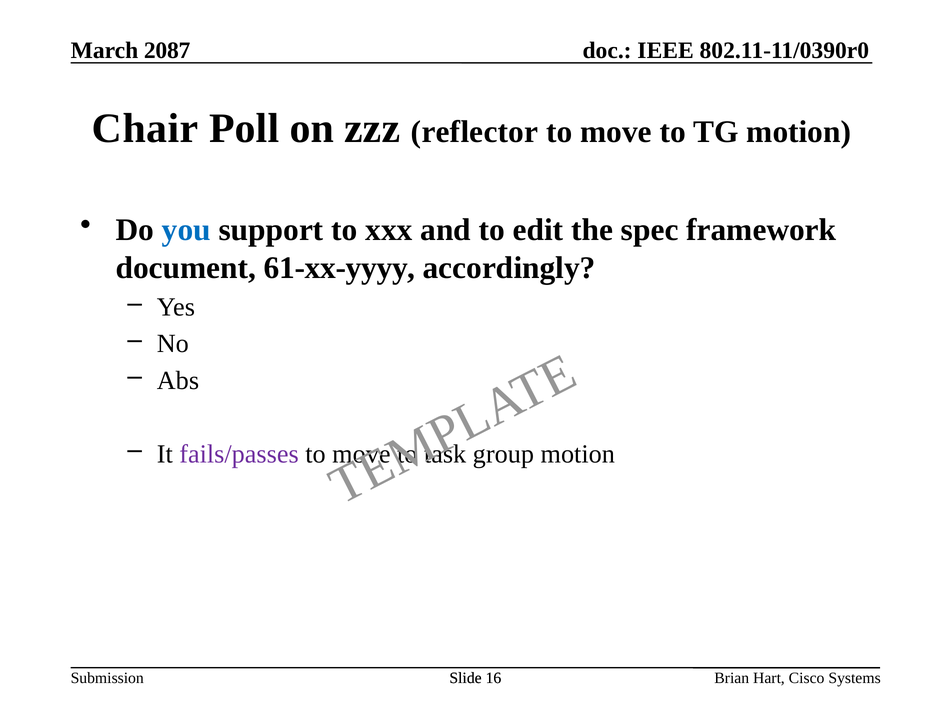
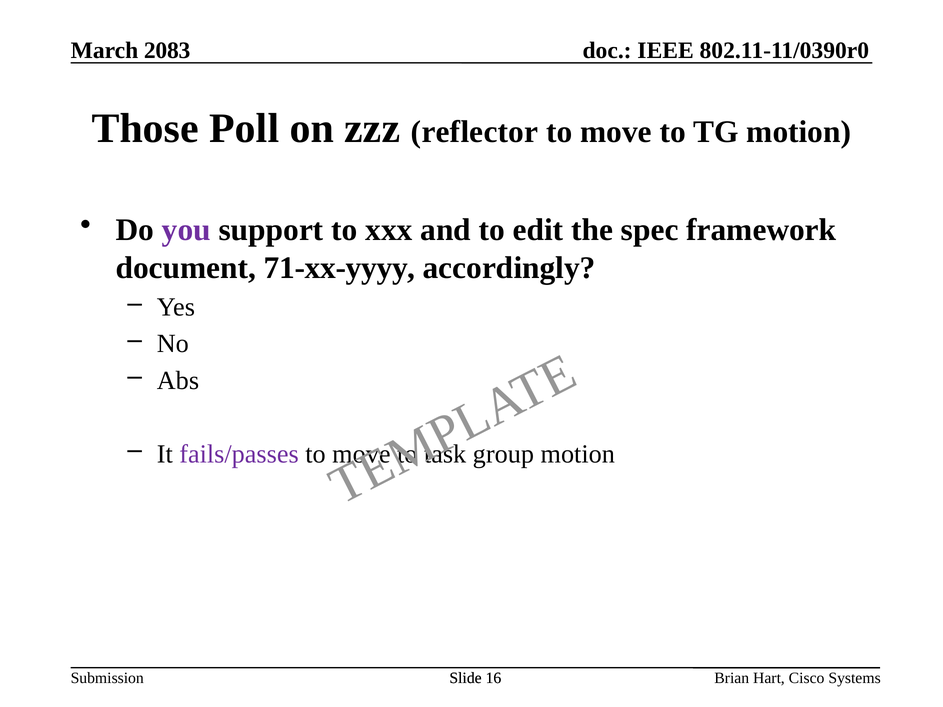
2087: 2087 -> 2083
Chair: Chair -> Those
you colour: blue -> purple
61-xx-yyyy: 61-xx-yyyy -> 71-xx-yyyy
